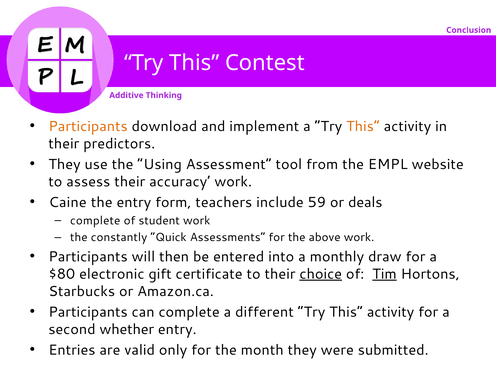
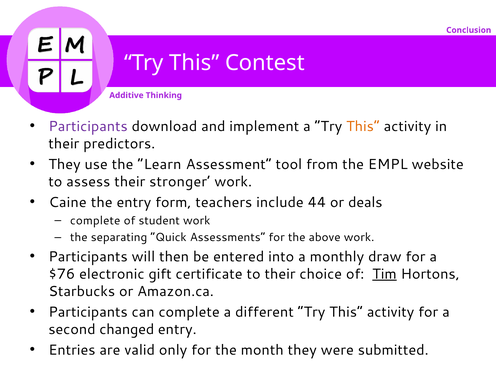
Participants at (88, 126) colour: orange -> purple
Using: Using -> Learn
accuracy: accuracy -> stronger
59: 59 -> 44
constantly: constantly -> separating
$80: $80 -> $76
choice underline: present -> none
whether: whether -> changed
